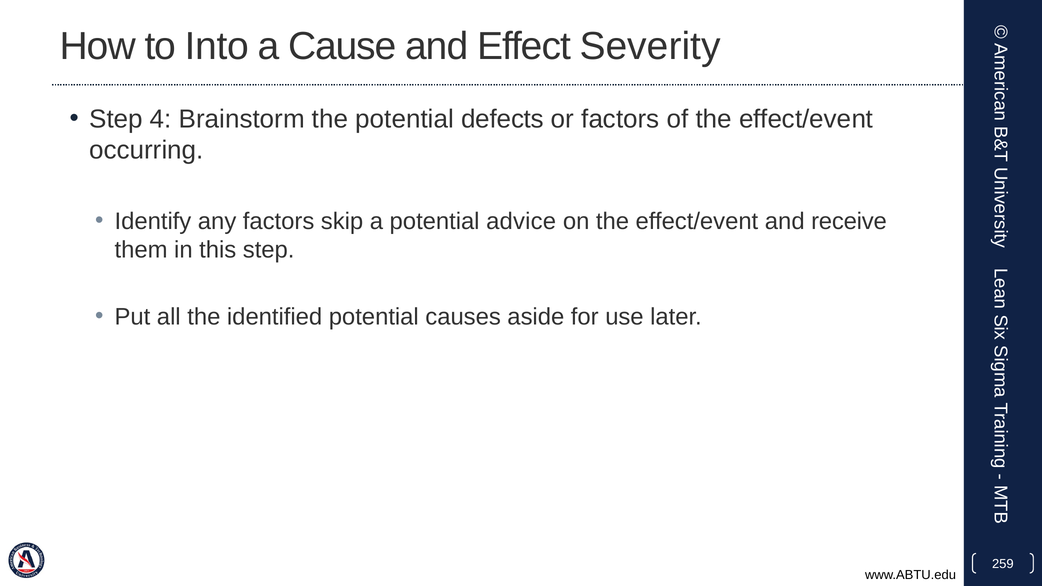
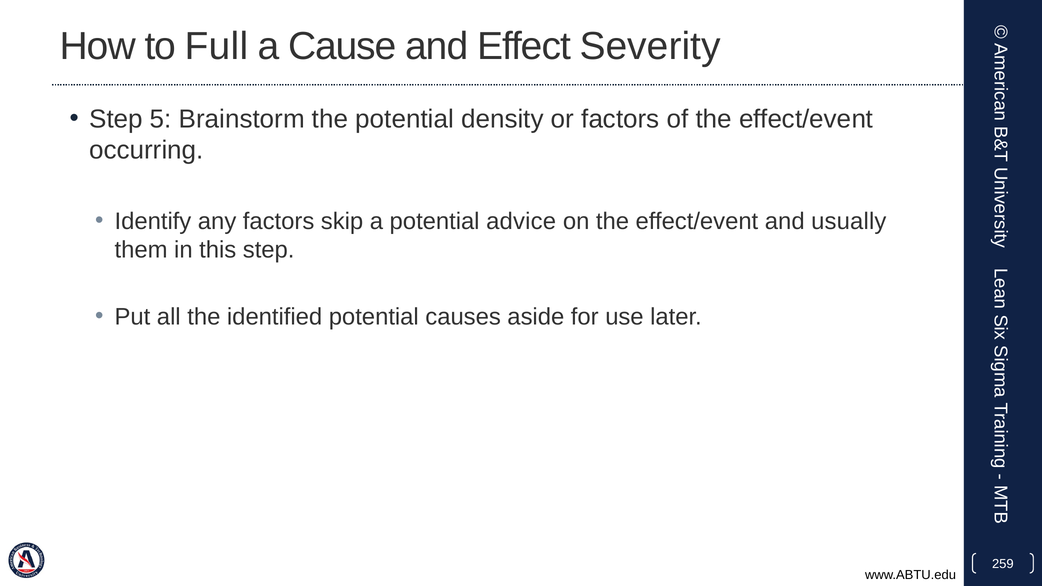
Into: Into -> Full
4: 4 -> 5
defects: defects -> density
receive: receive -> usually
